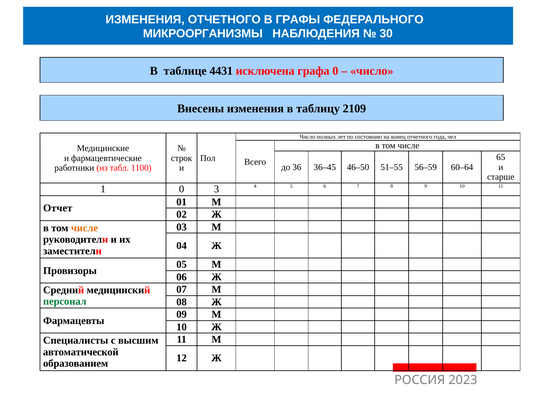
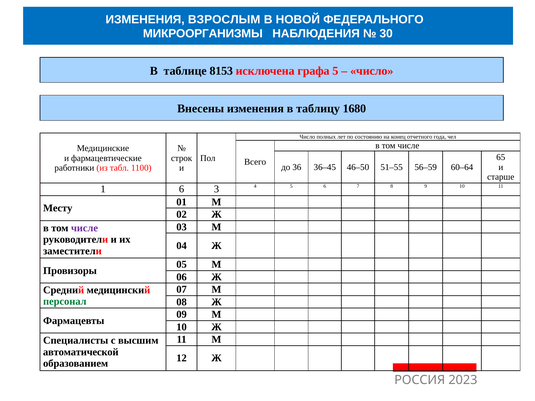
ИЗМЕНЕНИЯ ОТЧЕТНОГО: ОТЧЕТНОГО -> ВЗРОСЛЫМ
ГРАФЫ: ГРАФЫ -> НОВОЙ
4431: 4431 -> 8153
графа 0: 0 -> 5
2109: 2109 -> 1680
1 0: 0 -> 6
Отчет: Отчет -> Месту
числе at (84, 228) colour: orange -> purple
